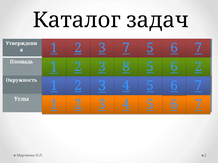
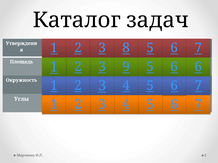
3 7: 7 -> 8
8: 8 -> 9
2 at (198, 67): 2 -> 6
